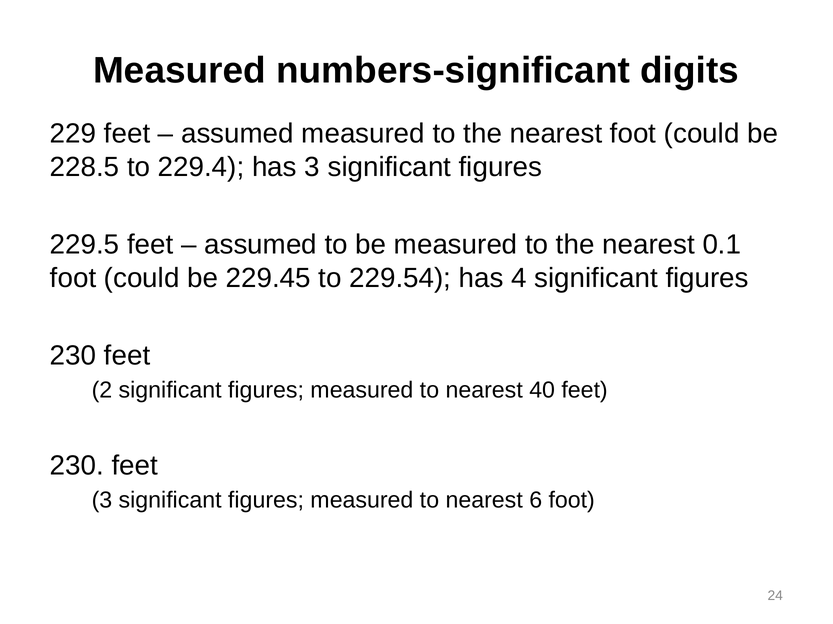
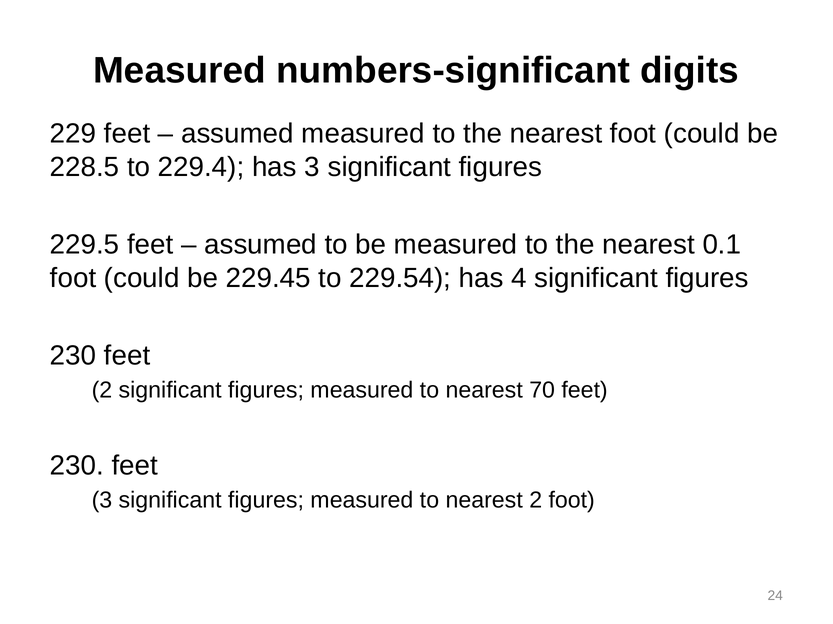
40: 40 -> 70
nearest 6: 6 -> 2
